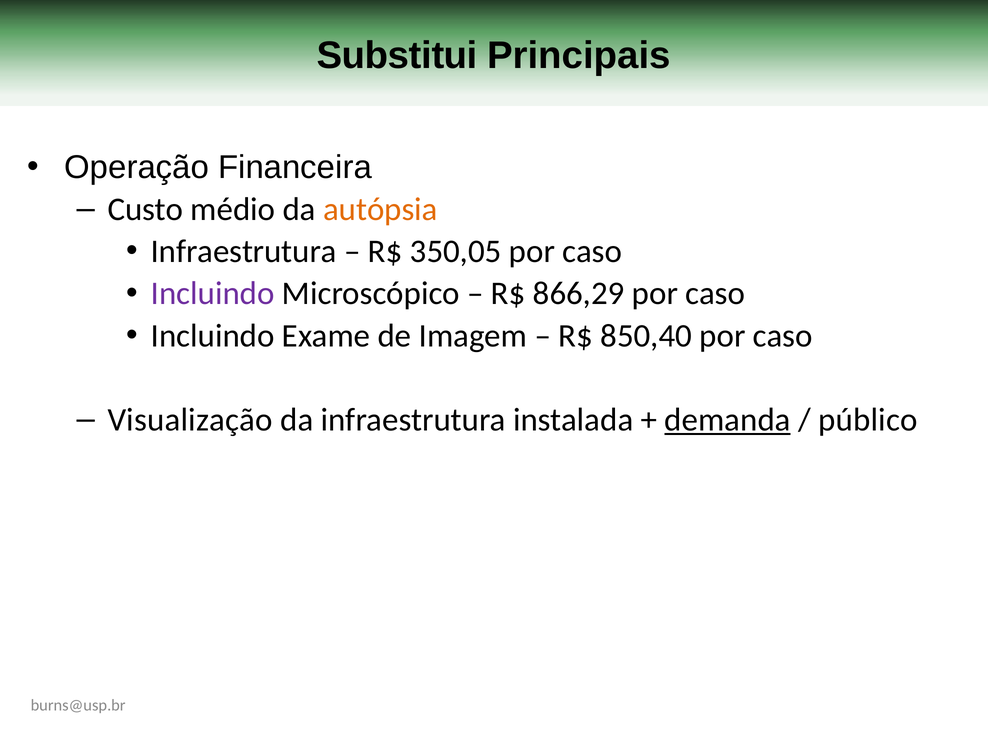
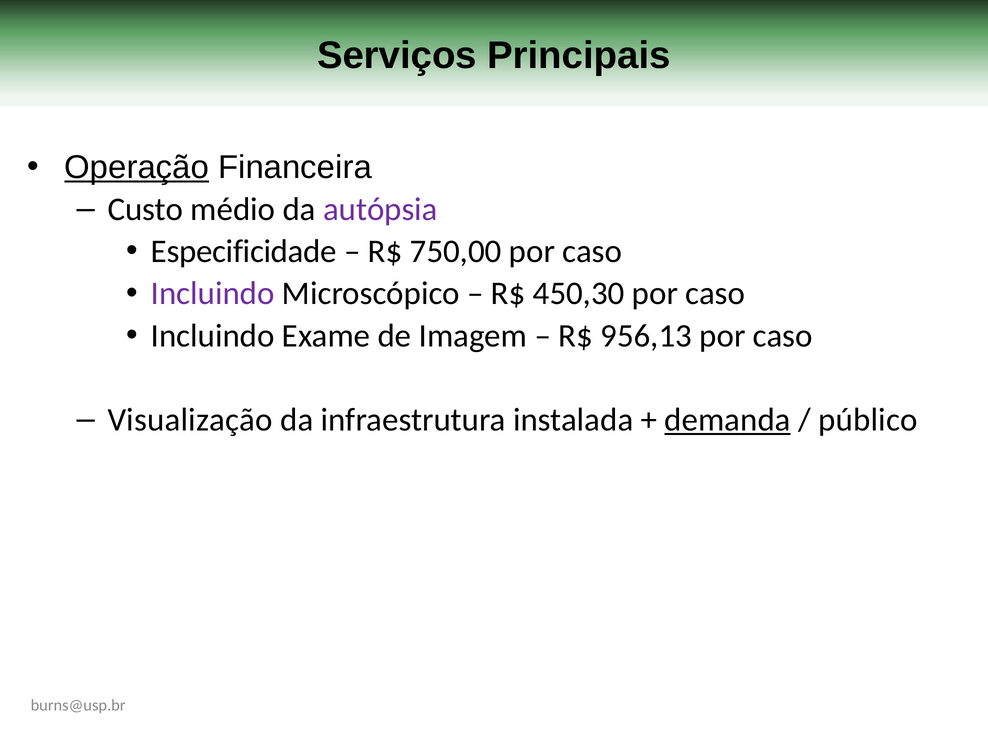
Substitui: Substitui -> Serviços
Operação underline: none -> present
autópsia colour: orange -> purple
Infraestrutura at (244, 251): Infraestrutura -> Especificidade
350,05: 350,05 -> 750,00
866,29: 866,29 -> 450,30
850,40: 850,40 -> 956,13
